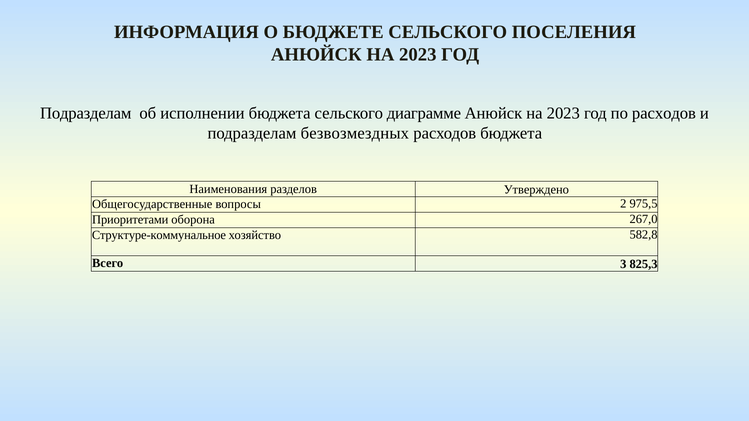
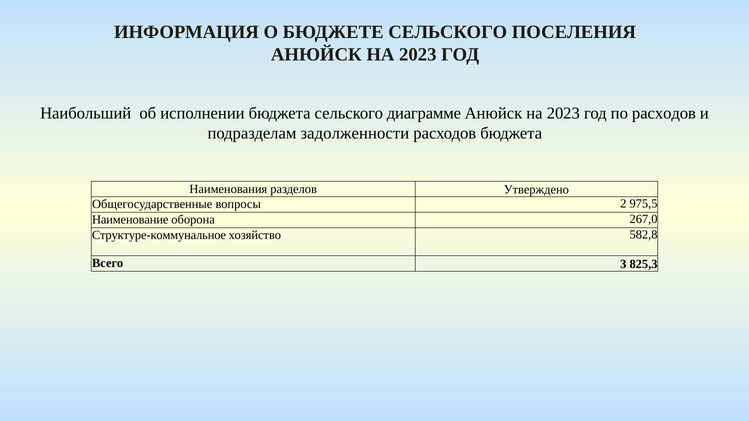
Подразделам at (86, 113): Подразделам -> Наибольший
безвозмездных: безвозмездных -> задолженности
Приоритетами: Приоритетами -> Наименование
